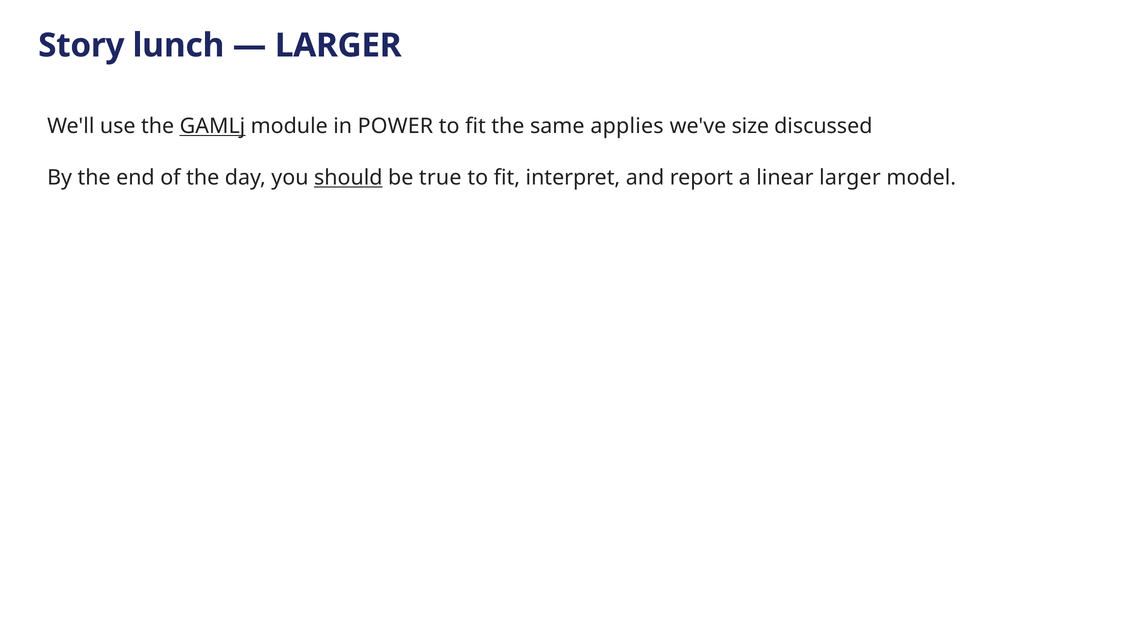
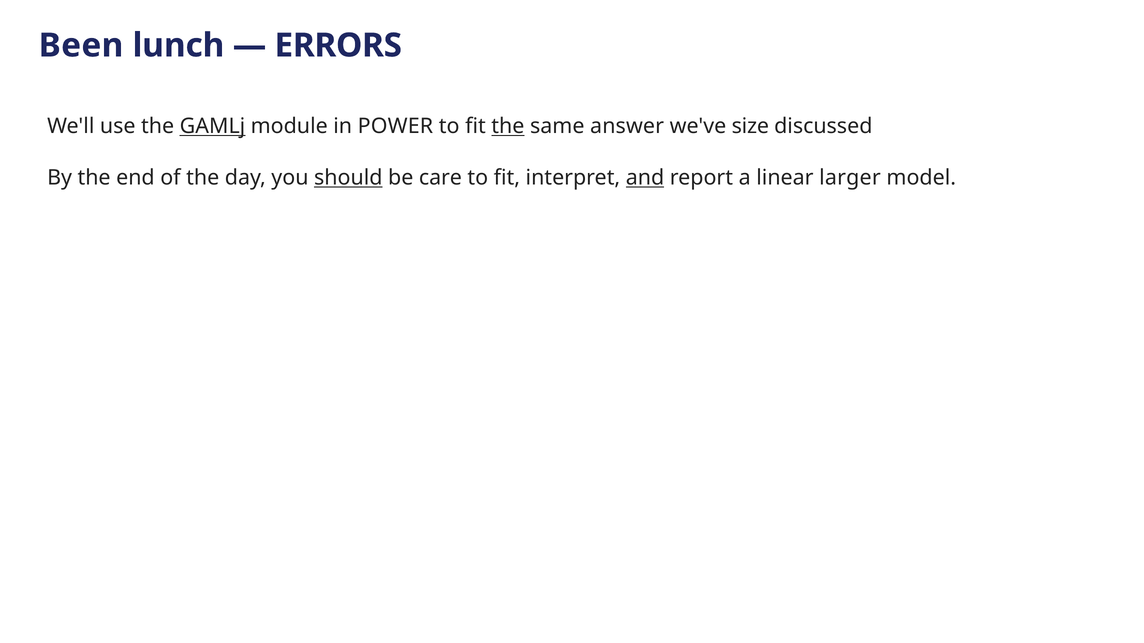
Story: Story -> Been
LARGER at (338, 45): LARGER -> ERRORS
the at (508, 126) underline: none -> present
applies: applies -> answer
true: true -> care
and underline: none -> present
